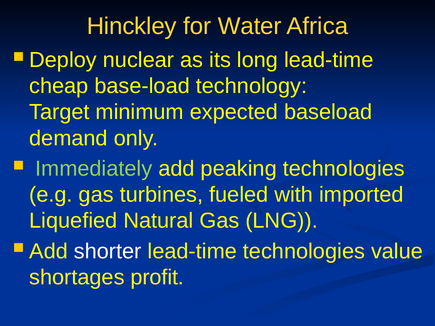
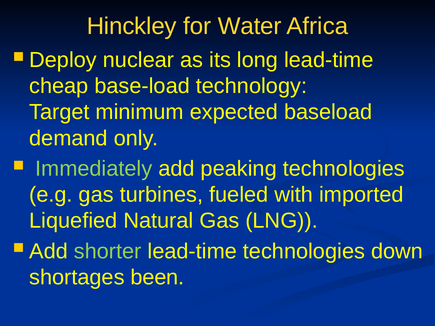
shorter colour: white -> light green
value: value -> down
profit: profit -> been
